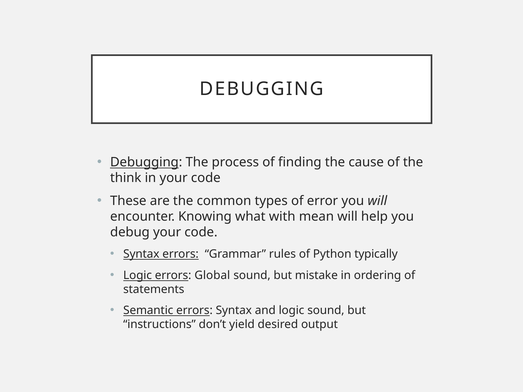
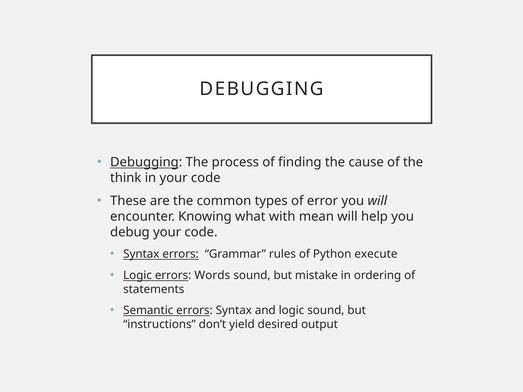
typically: typically -> execute
Global: Global -> Words
